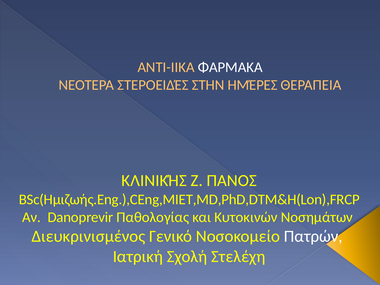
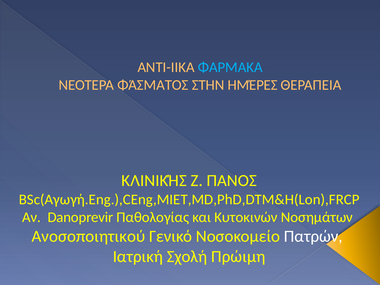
ΦΑΡΜΑΚΑ colour: white -> light blue
ΣΤΕΡΟΕΙΔΈΣ: ΣΤΕΡΟΕΙΔΈΣ -> ΦΆΣΜΑΤΟΣ
BSc(Ημιζωής.Eng.),CEng,MIET,MD,PhD,DTM&H(Lon),FRCP: BSc(Ημιζωής.Eng.),CEng,MIET,MD,PhD,DTM&H(Lon),FRCP -> BSc(Αγωγή.Eng.),CEng,MIET,MD,PhD,DTM&H(Lon),FRCP
Διευκρινισμένος: Διευκρινισμένος -> Ανοσοποιητικού
Στελέχη: Στελέχη -> Πρώιμη
